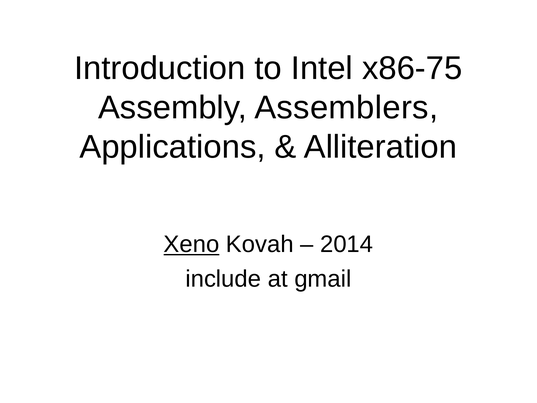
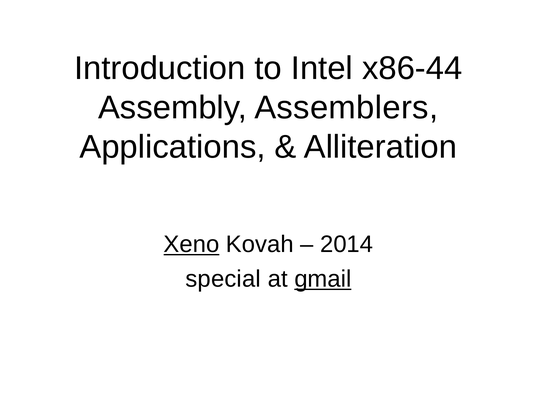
x86-75: x86-75 -> x86-44
include: include -> special
gmail underline: none -> present
